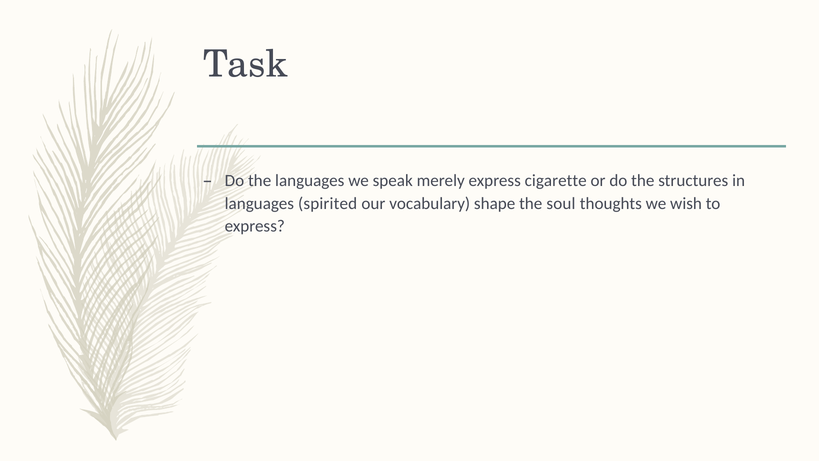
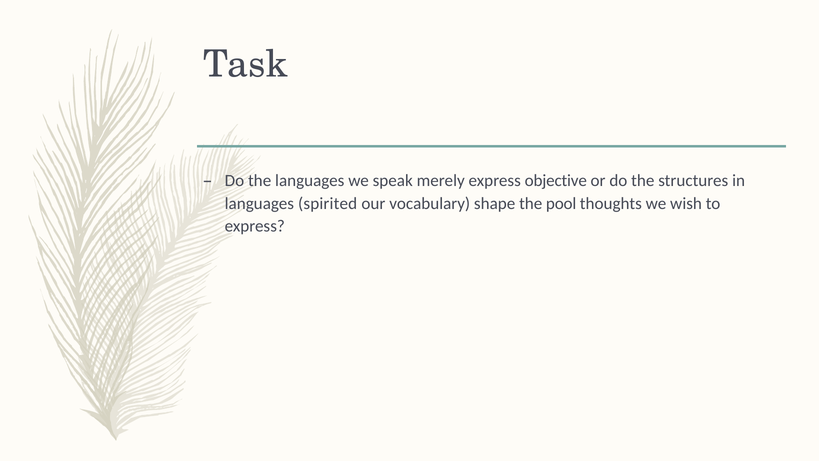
cigarette: cigarette -> objective
soul: soul -> pool
